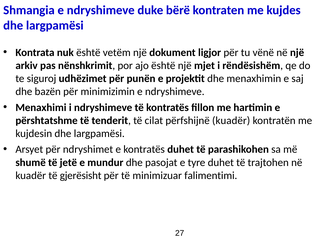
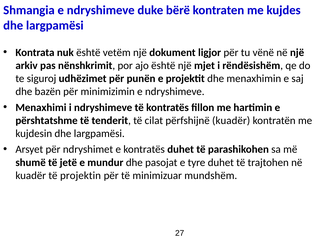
gjerësisht: gjerësisht -> projektin
falimentimi: falimentimi -> mundshëm
